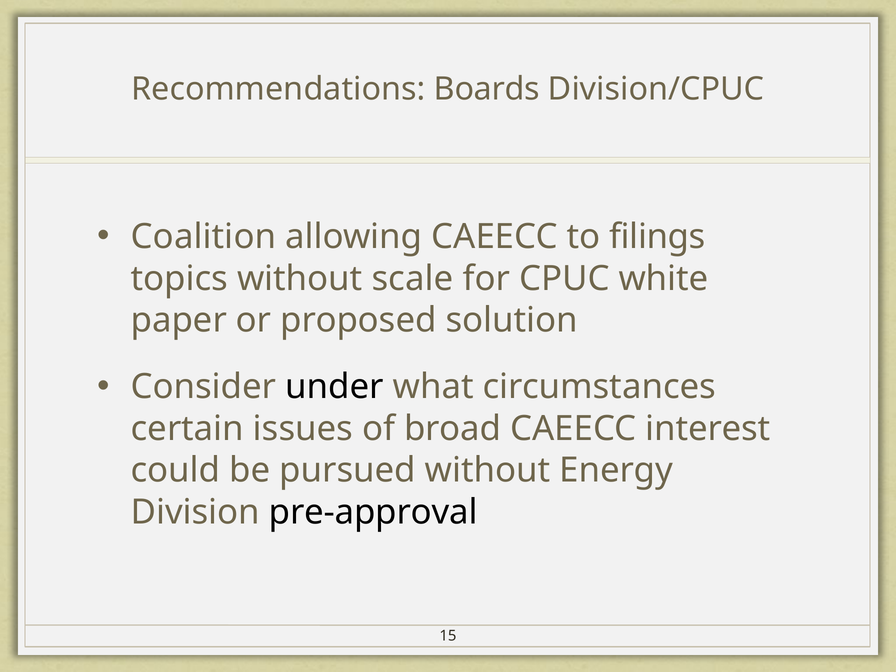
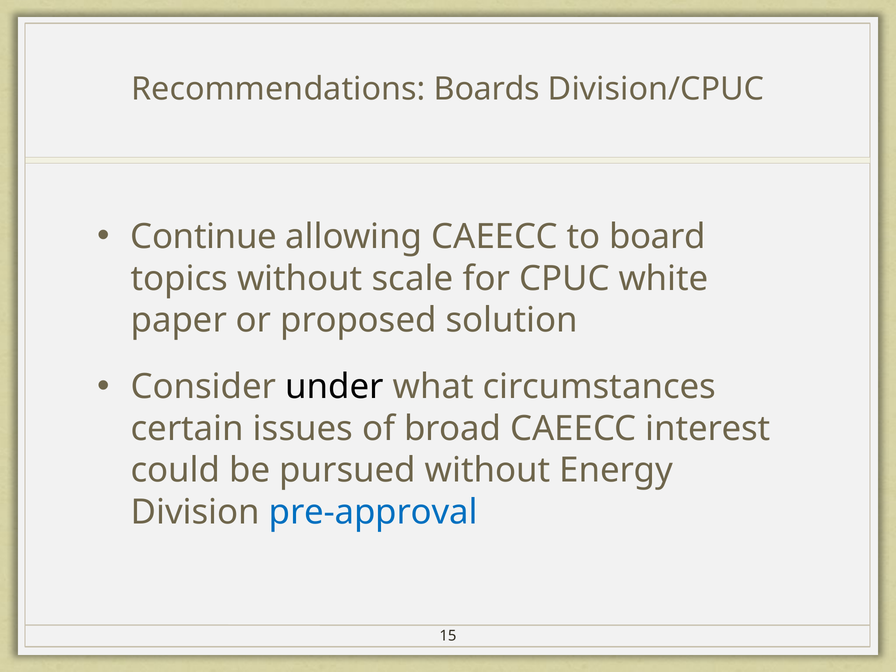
Coalition: Coalition -> Continue
filings: filings -> board
pre-approval colour: black -> blue
